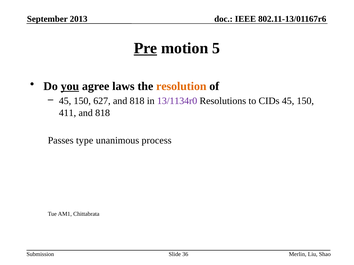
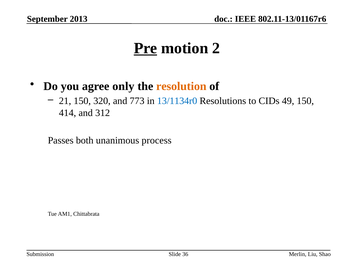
5: 5 -> 2
you underline: present -> none
laws: laws -> only
45 at (65, 101): 45 -> 21
627: 627 -> 320
818 at (137, 101): 818 -> 773
13/1134r0 colour: purple -> blue
CIDs 45: 45 -> 49
411: 411 -> 414
818 at (103, 113): 818 -> 312
type: type -> both
